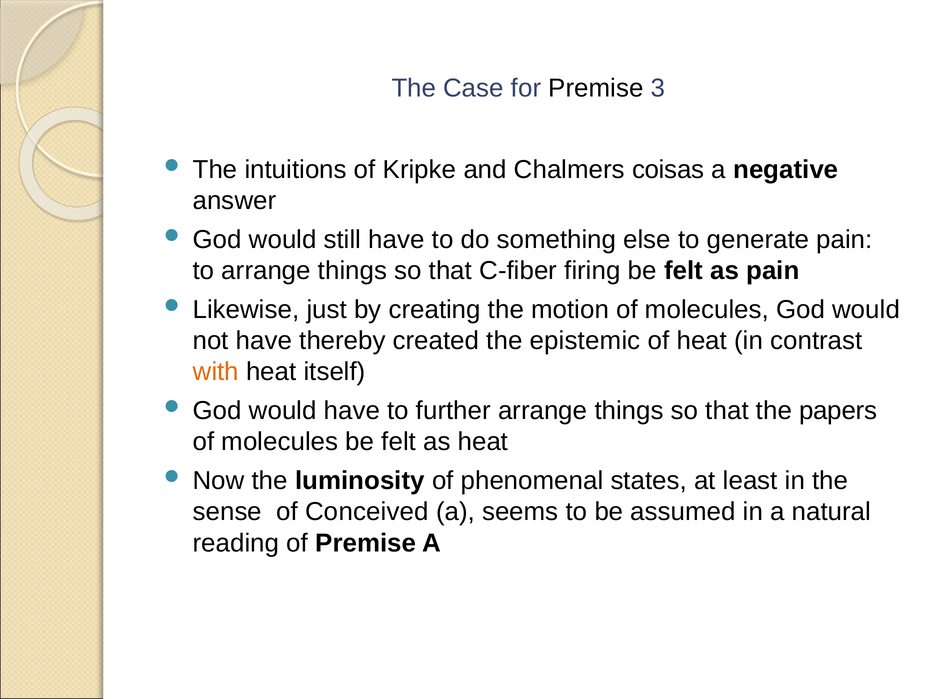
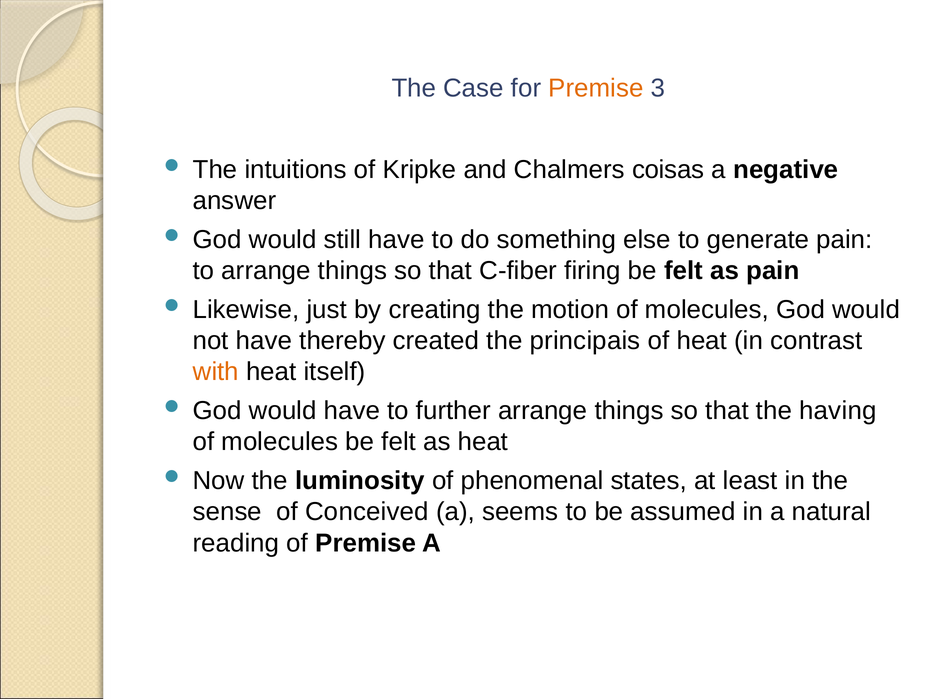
Premise at (596, 88) colour: black -> orange
epistemic: epistemic -> principais
papers: papers -> having
